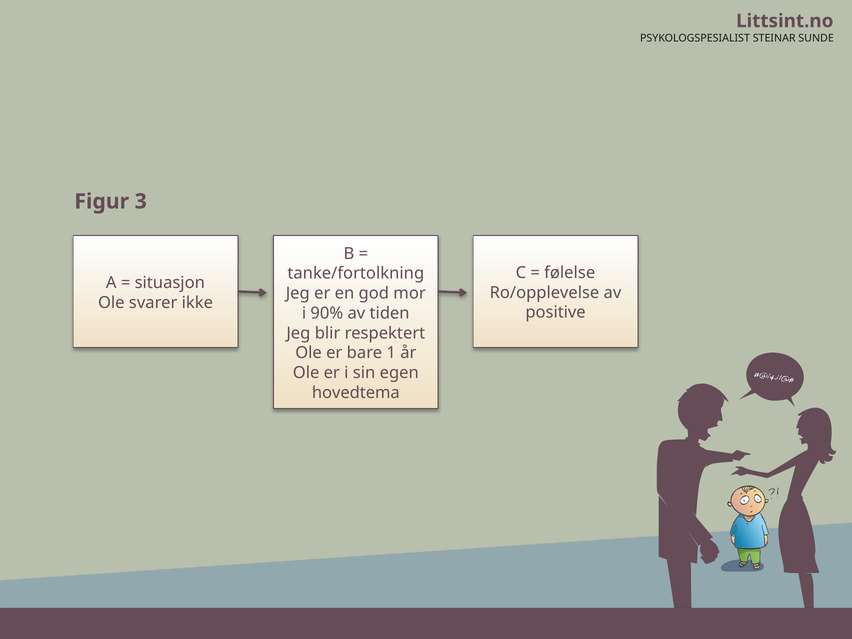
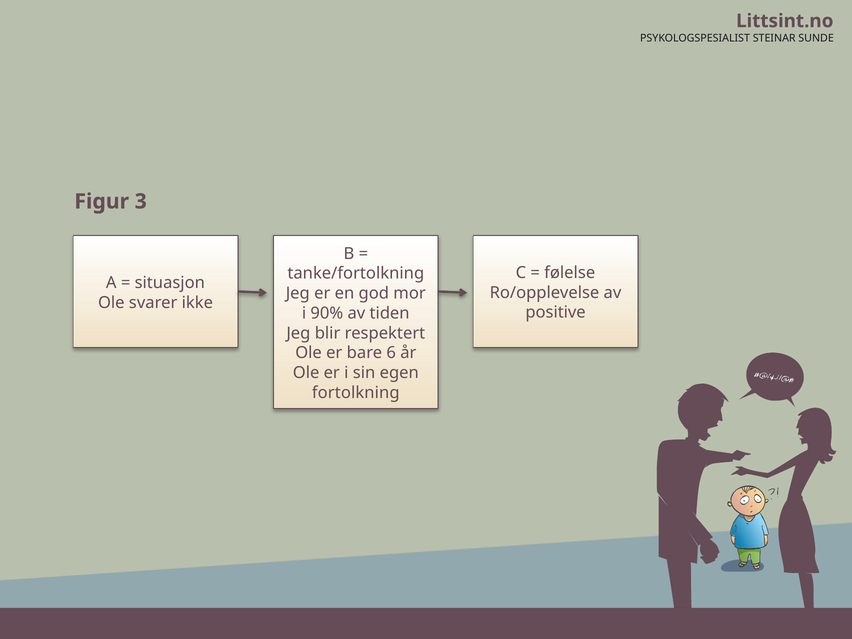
1: 1 -> 6
hovedtema: hovedtema -> fortolkning
